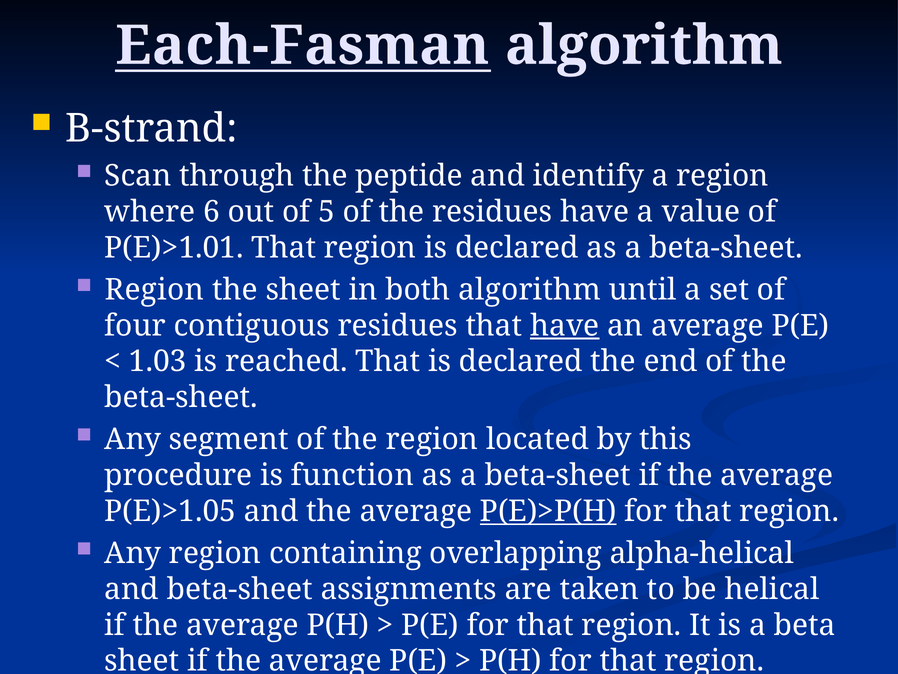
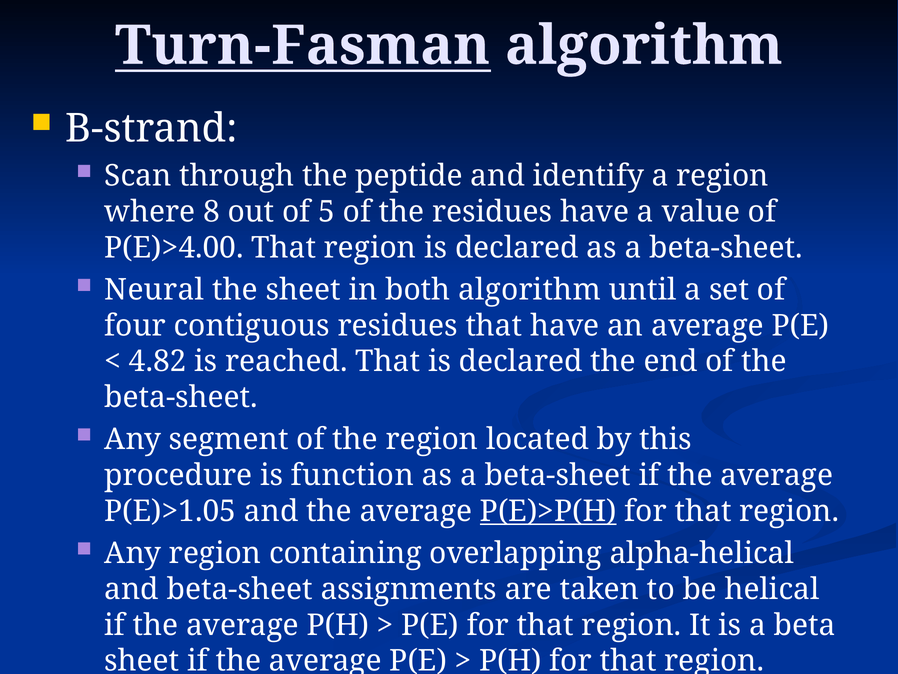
Each-Fasman: Each-Fasman -> Turn-Fasman
6: 6 -> 8
P(E)>1.01: P(E)>1.01 -> P(E)>4.00
Region at (154, 289): Region -> Neural
have at (565, 325) underline: present -> none
1.03: 1.03 -> 4.82
